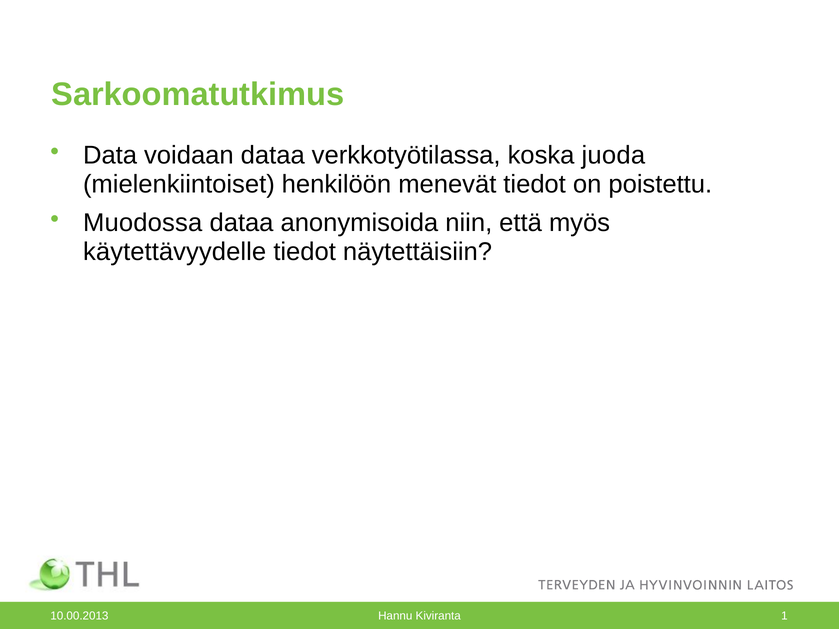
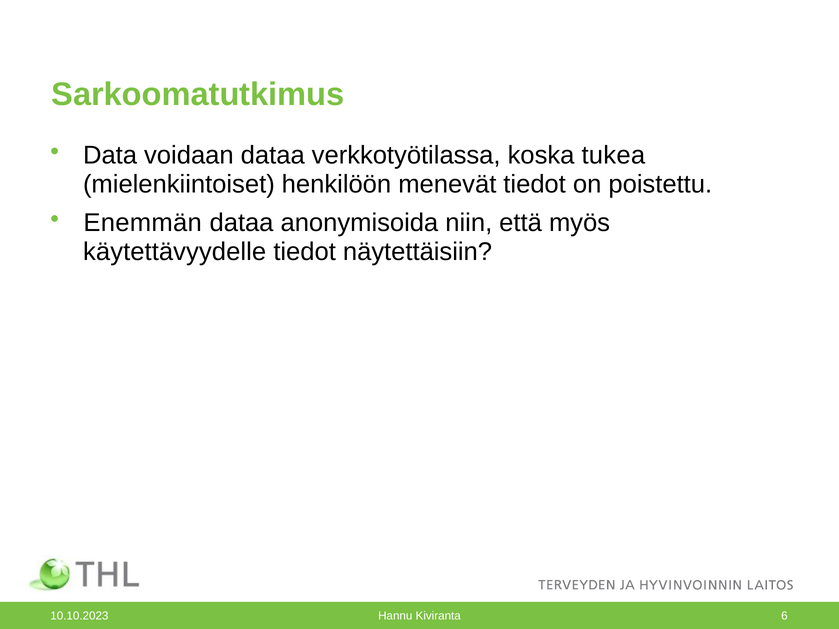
juoda: juoda -> tukea
Muodossa: Muodossa -> Enemmän
10.00.2013: 10.00.2013 -> 10.10.2023
1: 1 -> 6
